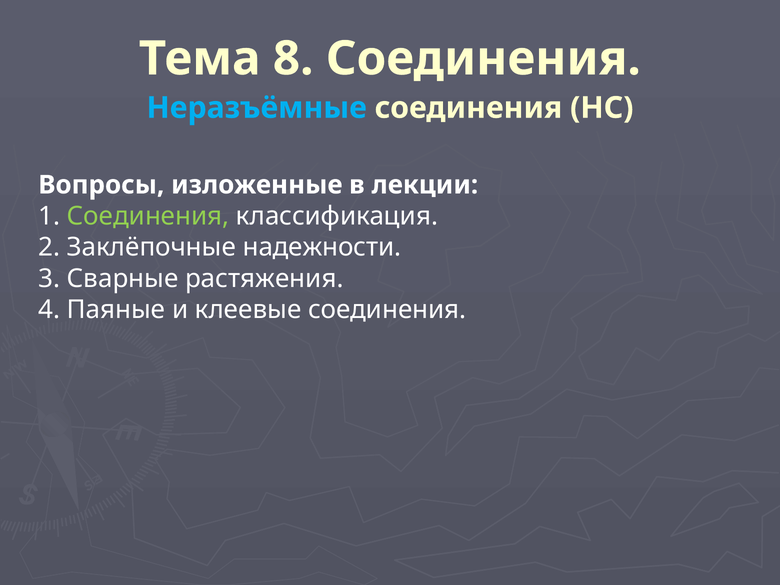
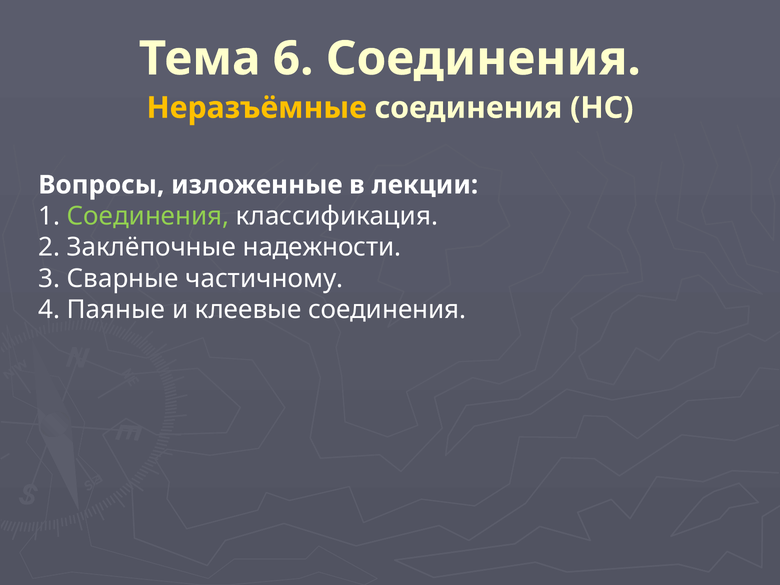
8: 8 -> 6
Неразъёмные colour: light blue -> yellow
растяжения: растяжения -> частичному
